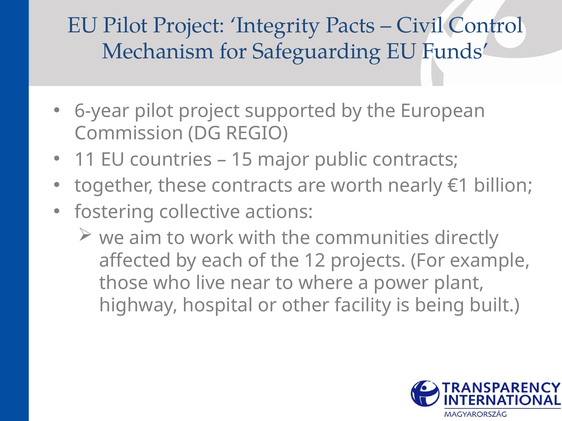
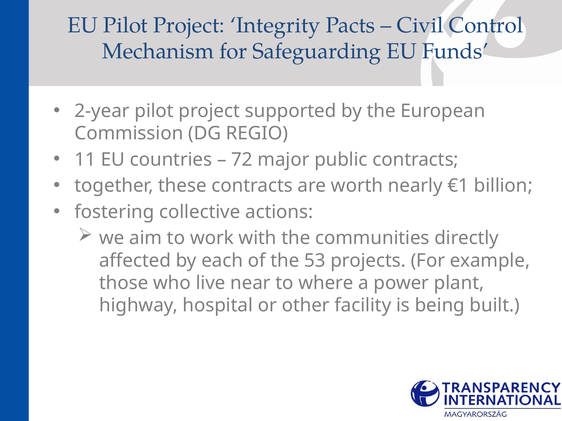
6-year: 6-year -> 2-year
15: 15 -> 72
12: 12 -> 53
